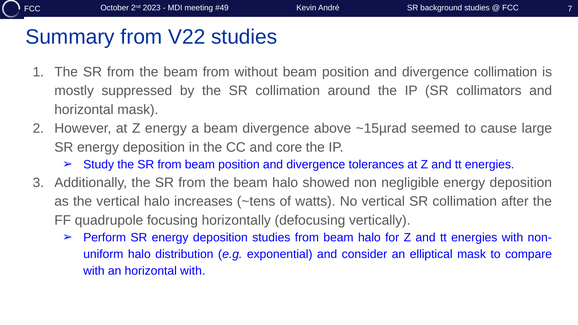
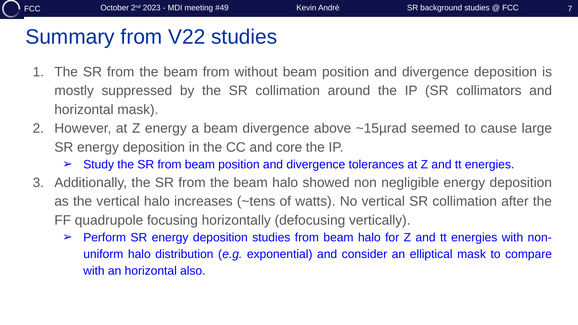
divergence collimation: collimation -> deposition
horizontal with: with -> also
